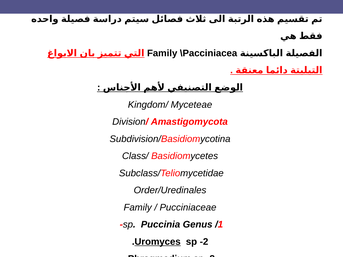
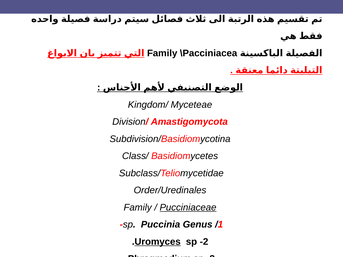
Pucciniaceae underline: none -> present
